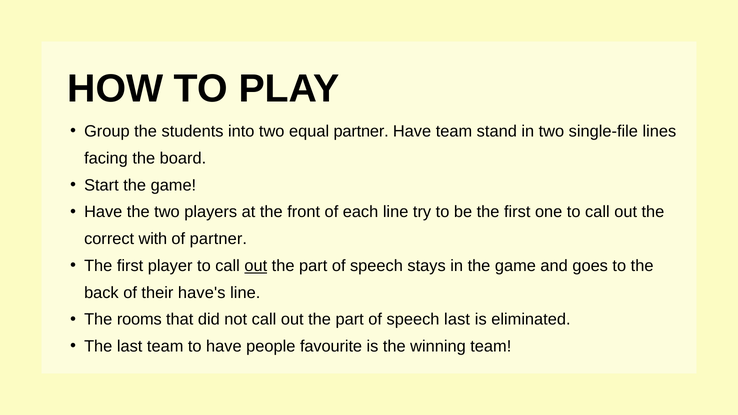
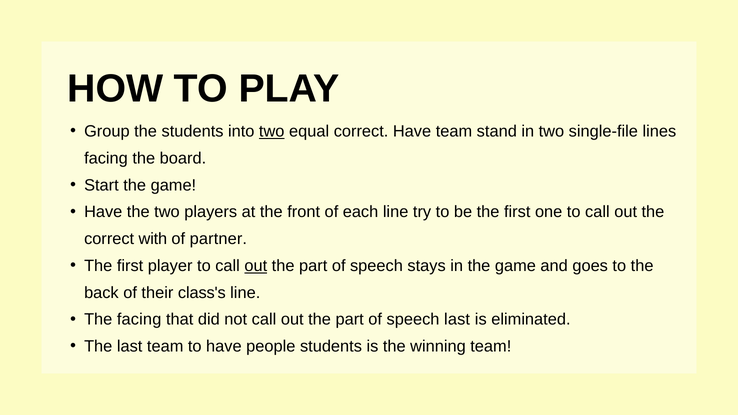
two at (272, 131) underline: none -> present
equal partner: partner -> correct
have's: have's -> class's
The rooms: rooms -> facing
people favourite: favourite -> students
